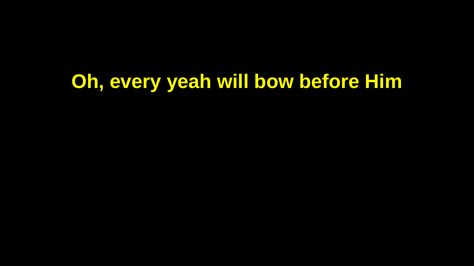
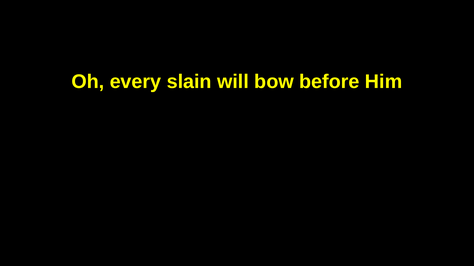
yeah: yeah -> slain
